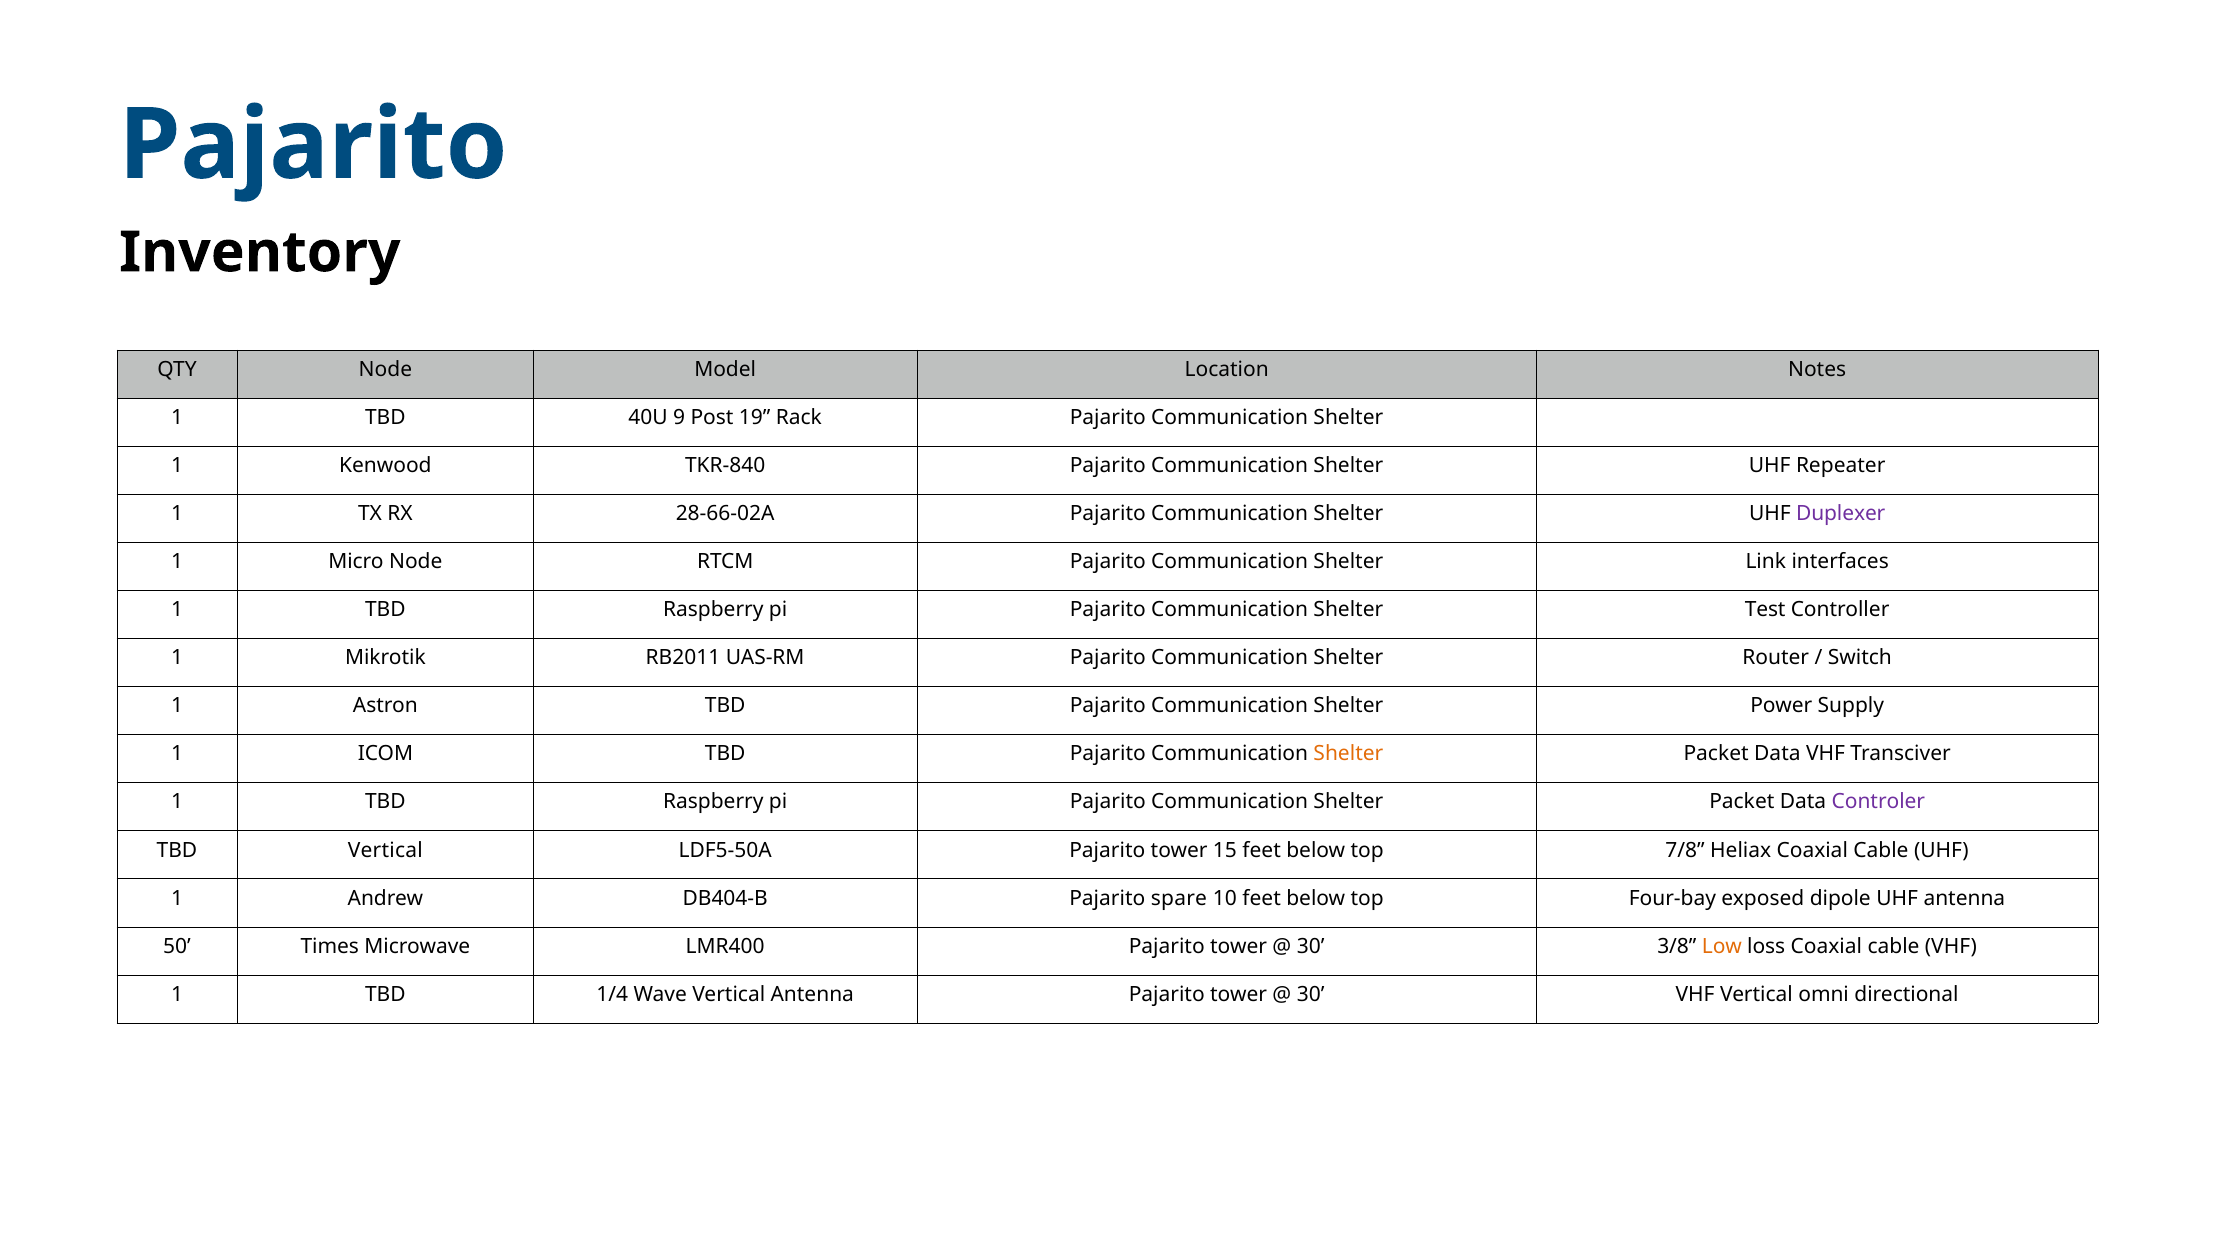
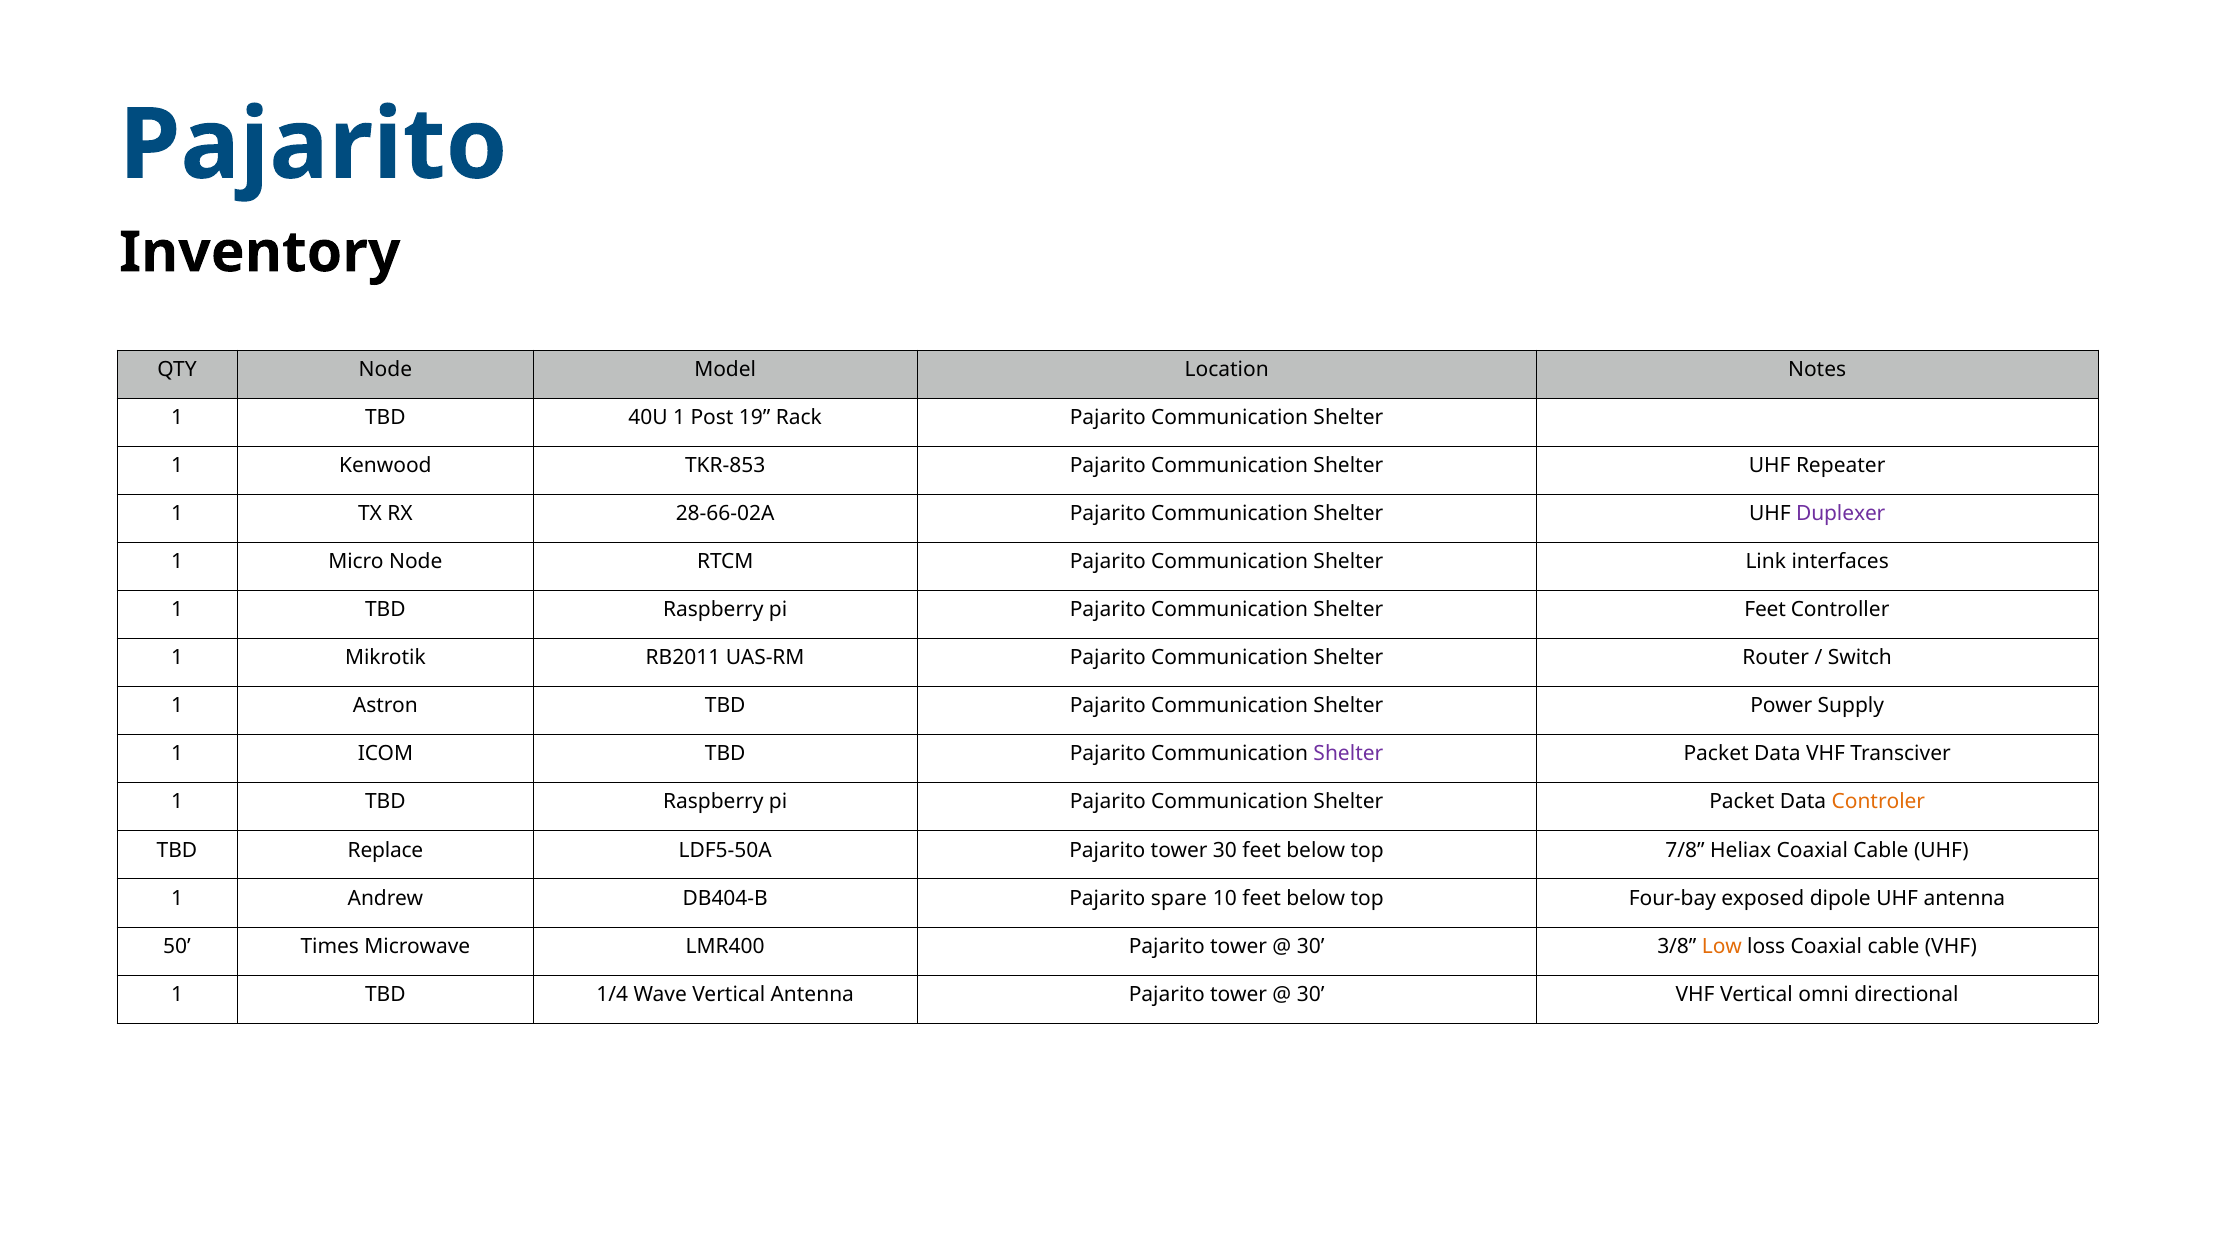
40U 9: 9 -> 1
TKR-840: TKR-840 -> TKR-853
Shelter Test: Test -> Feet
Shelter at (1348, 754) colour: orange -> purple
Controler colour: purple -> orange
TBD Vertical: Vertical -> Replace
tower 15: 15 -> 30
